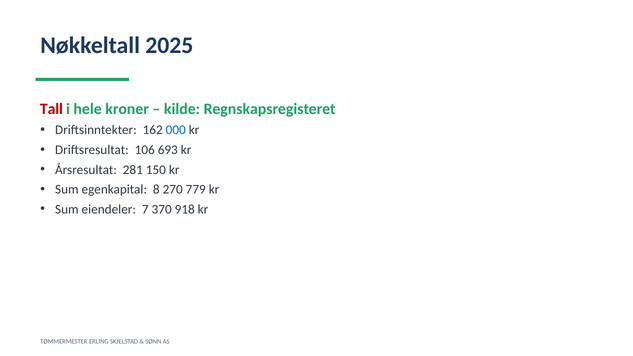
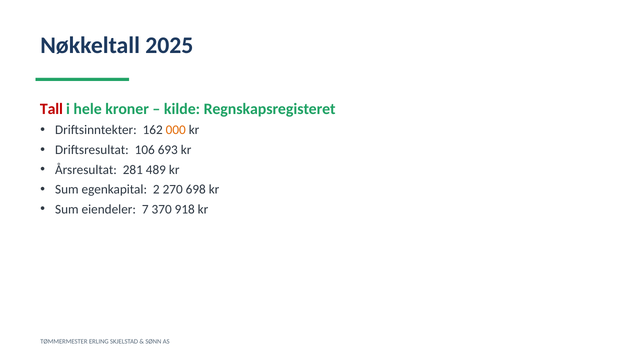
000 colour: blue -> orange
150: 150 -> 489
8: 8 -> 2
779: 779 -> 698
